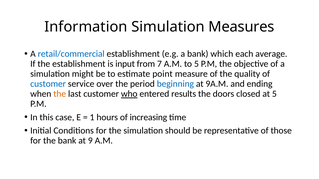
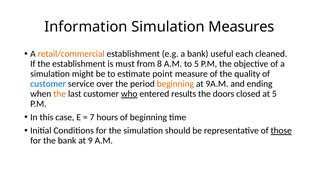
retail/commercial colour: blue -> orange
which: which -> useful
average: average -> cleaned
input: input -> must
7: 7 -> 8
beginning at (175, 84) colour: blue -> orange
1: 1 -> 7
of increasing: increasing -> beginning
those underline: none -> present
